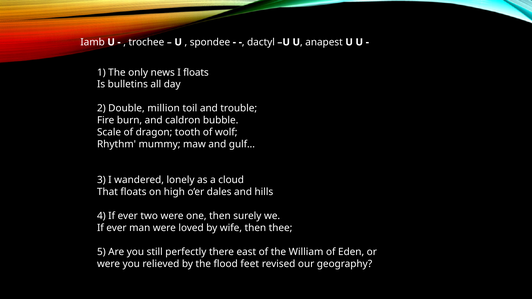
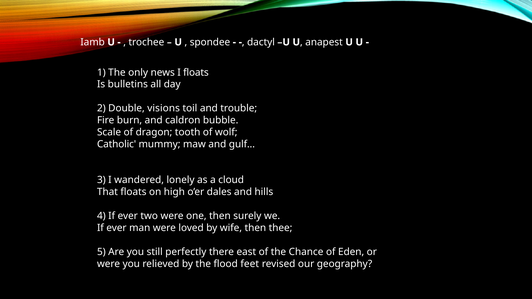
million: million -> visions
Rhythm: Rhythm -> Catholic
William: William -> Chance
